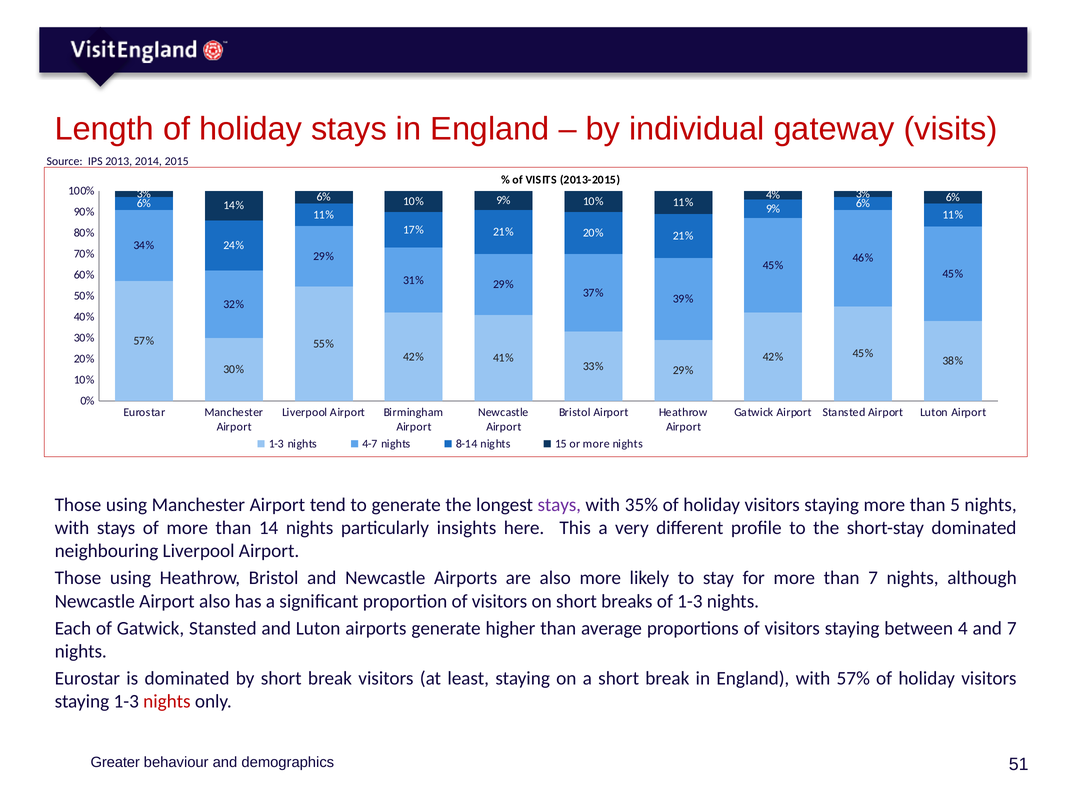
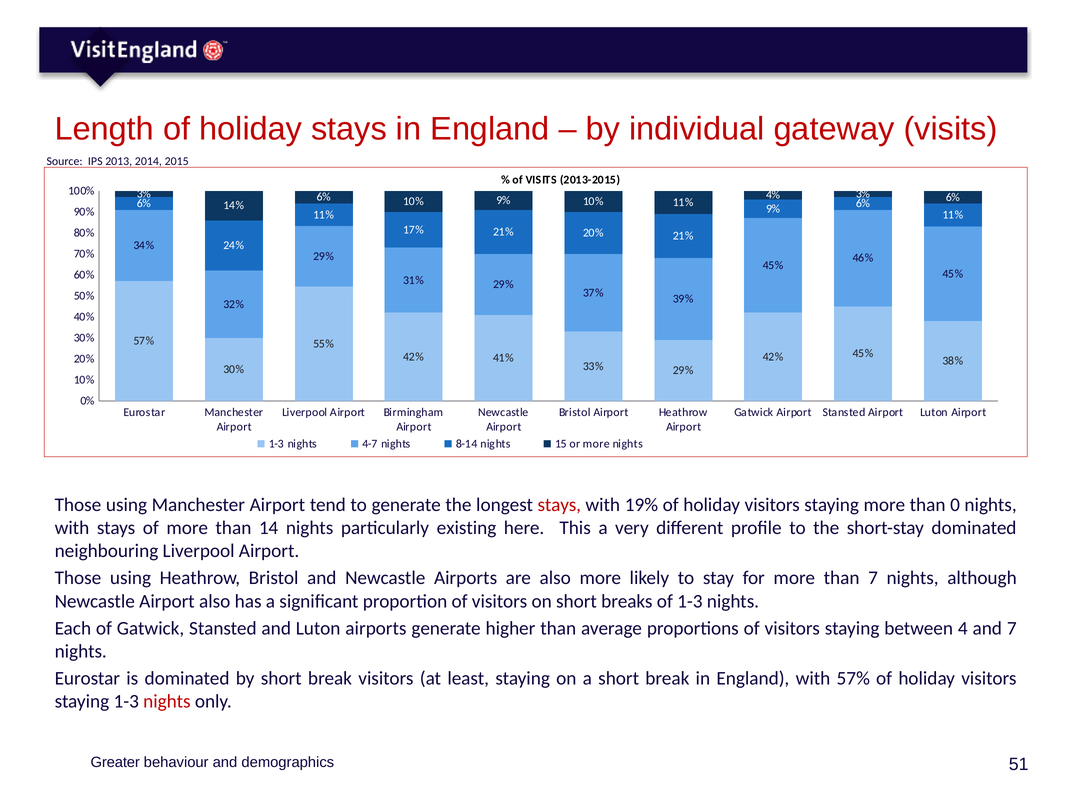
stays at (559, 504) colour: purple -> red
35%: 35% -> 19%
5: 5 -> 0
insights: insights -> existing
